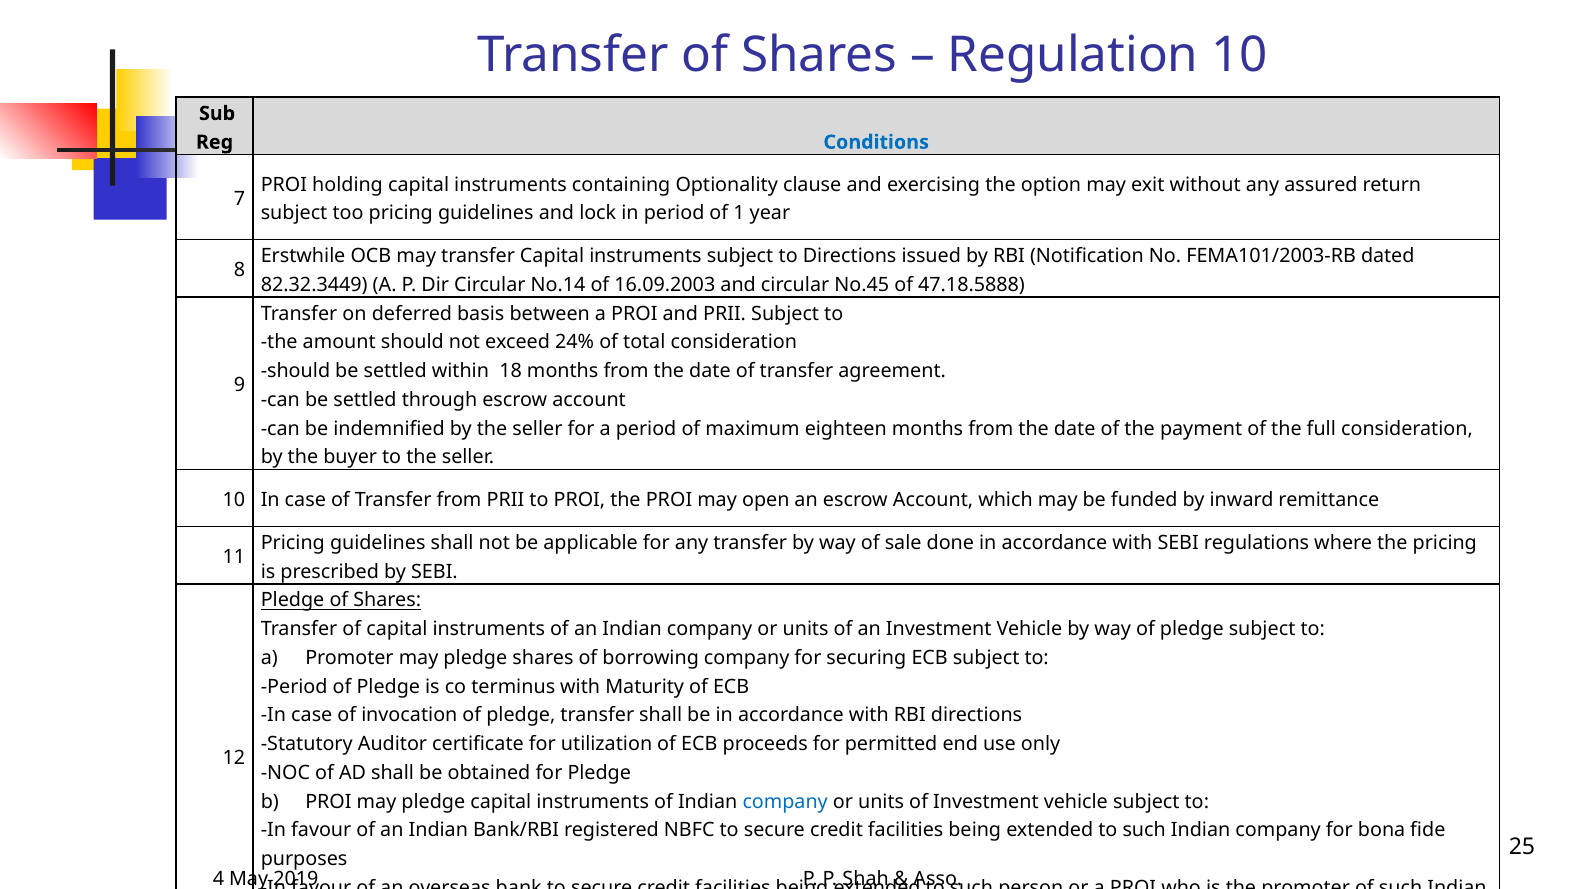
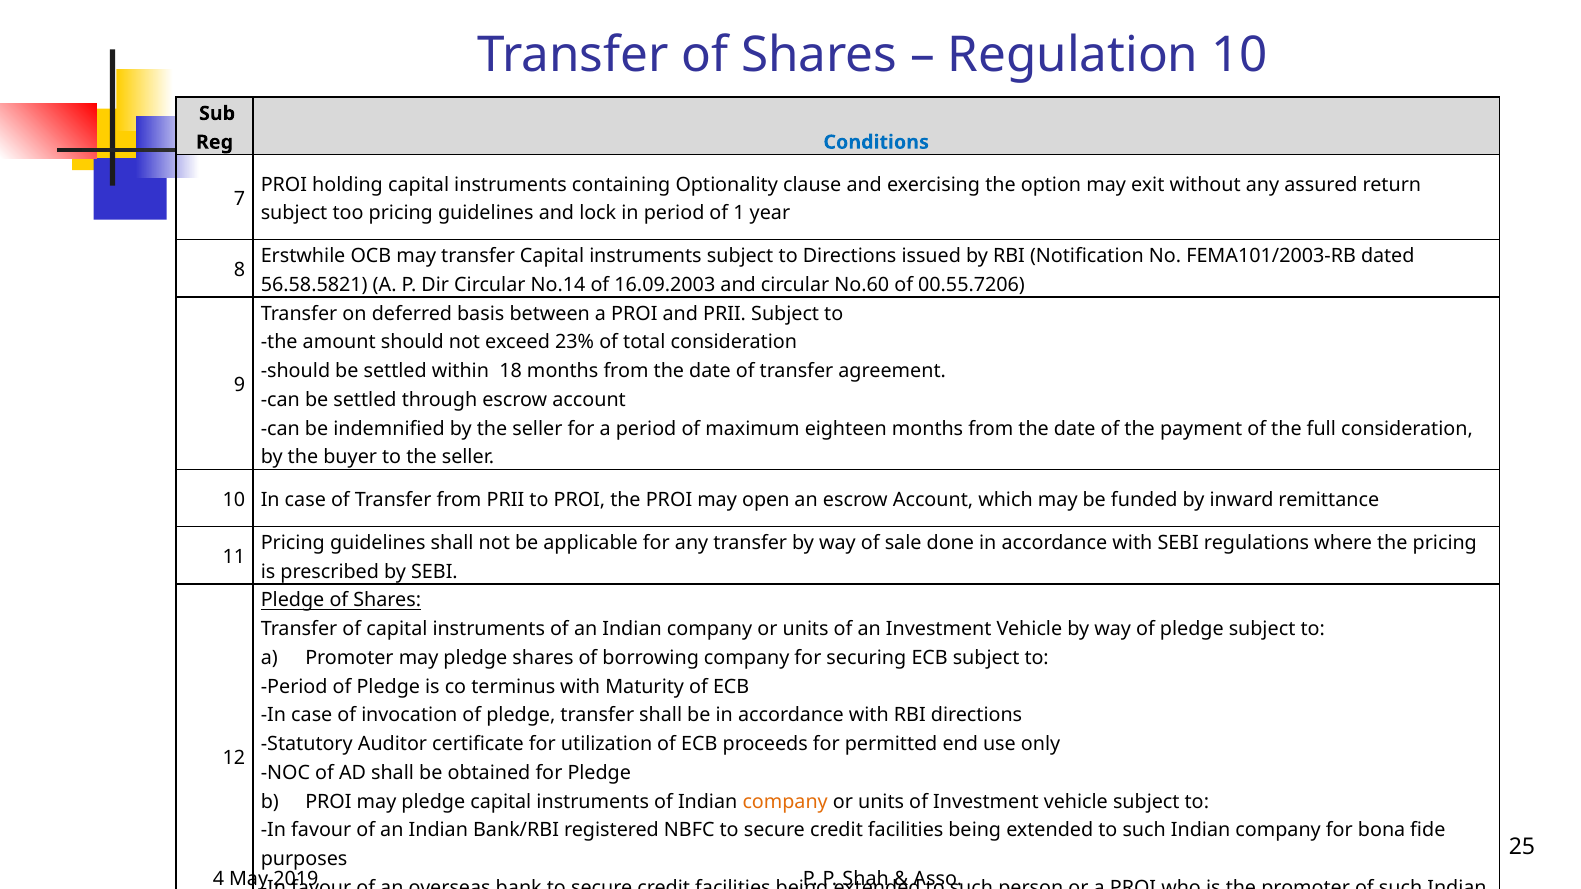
82.32.3449: 82.32.3449 -> 56.58.5821
No.45: No.45 -> No.60
47.18.5888: 47.18.5888 -> 00.55.7206
24%: 24% -> 23%
company at (785, 802) colour: blue -> orange
